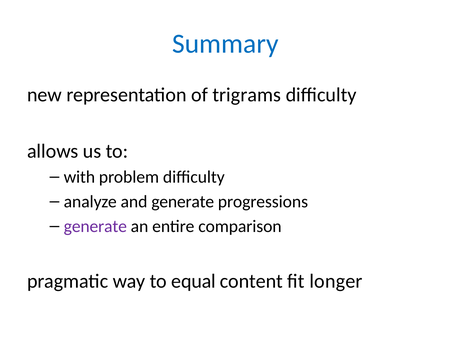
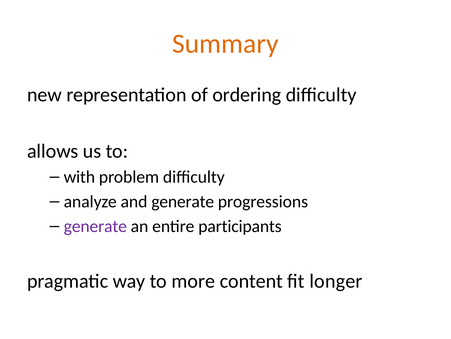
Summary colour: blue -> orange
trigrams: trigrams -> ordering
comparison: comparison -> participants
equal: equal -> more
